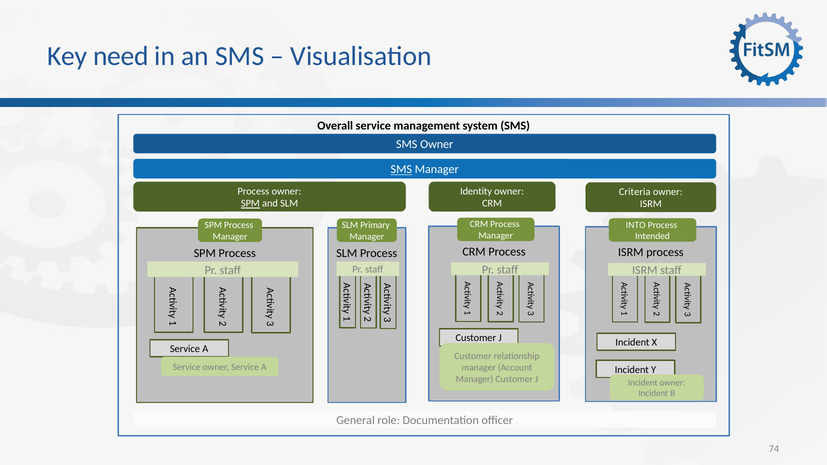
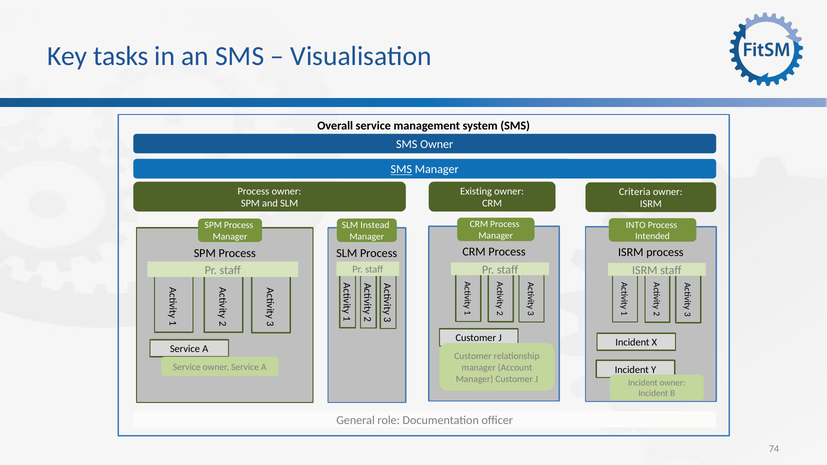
need: need -> tasks
Identity: Identity -> Existing
SPM at (250, 204) underline: present -> none
Primary: Primary -> Instead
